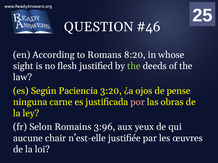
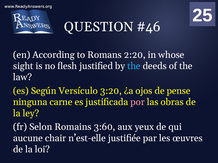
8:20: 8:20 -> 2:20
the at (134, 66) colour: light green -> light blue
Paciencia: Paciencia -> Versículo
3:96: 3:96 -> 3:60
